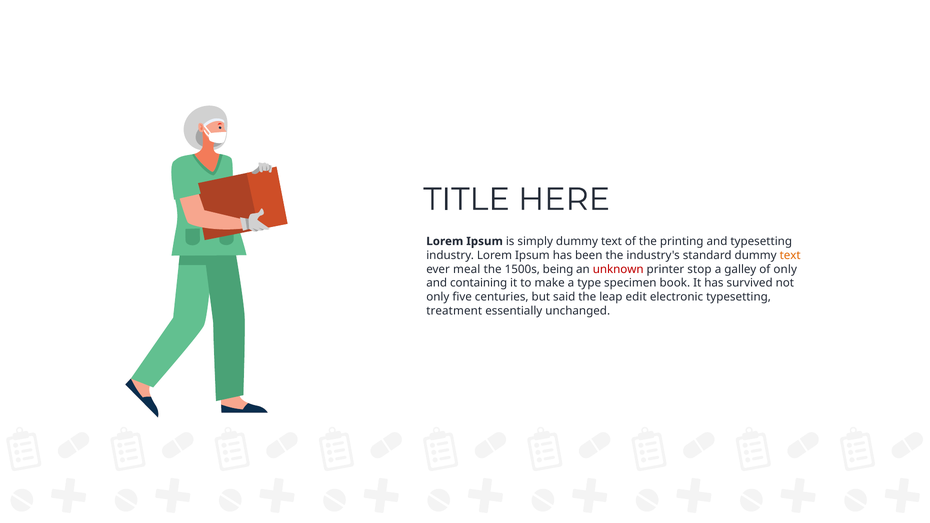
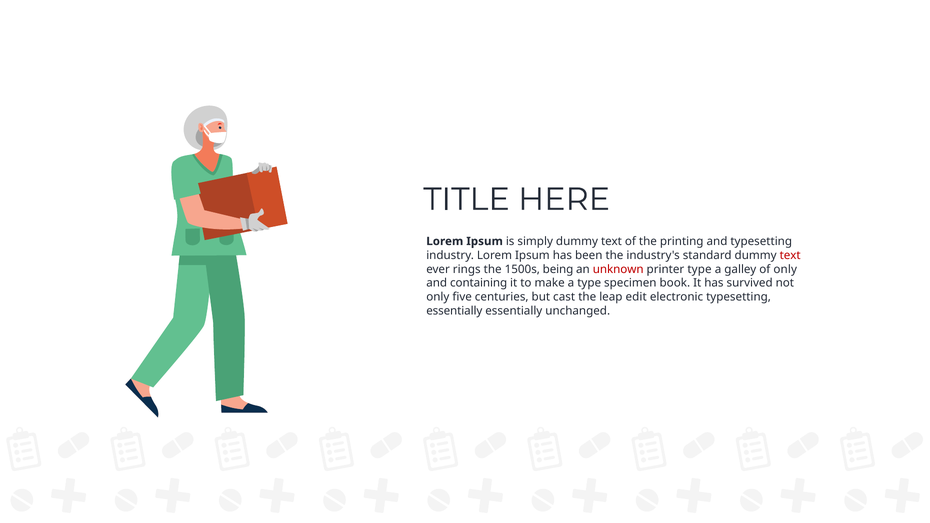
text at (790, 255) colour: orange -> red
meal: meal -> rings
printer stop: stop -> type
said: said -> cast
treatment at (454, 311): treatment -> essentially
